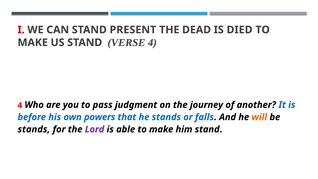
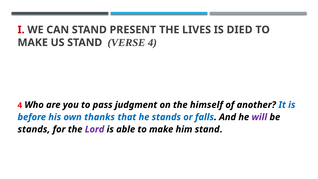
DEAD: DEAD -> LIVES
journey: journey -> himself
powers: powers -> thanks
will colour: orange -> purple
